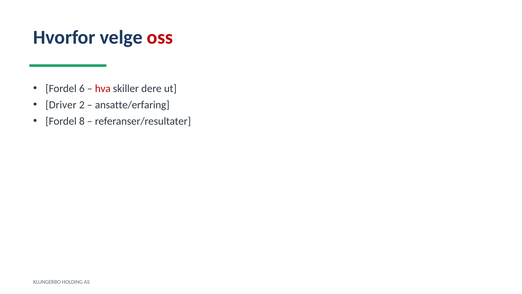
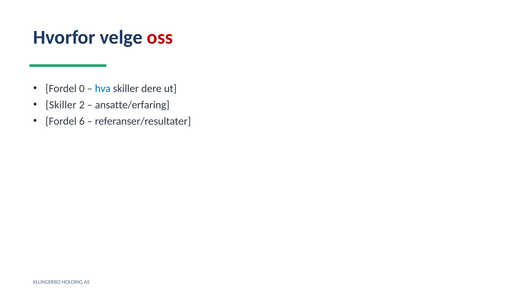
6: 6 -> 0
hva colour: red -> blue
Driver at (61, 105): Driver -> Skiller
8: 8 -> 6
